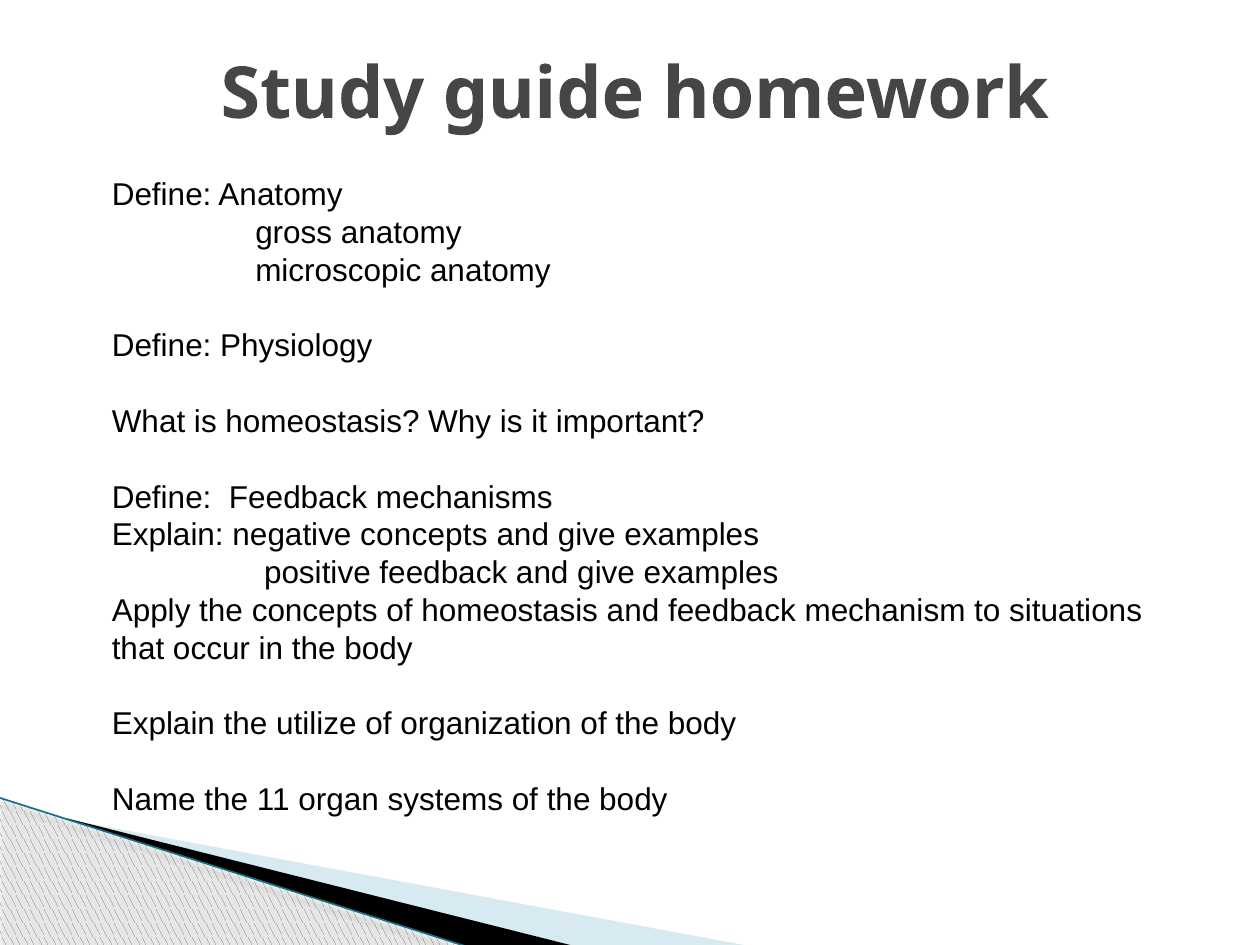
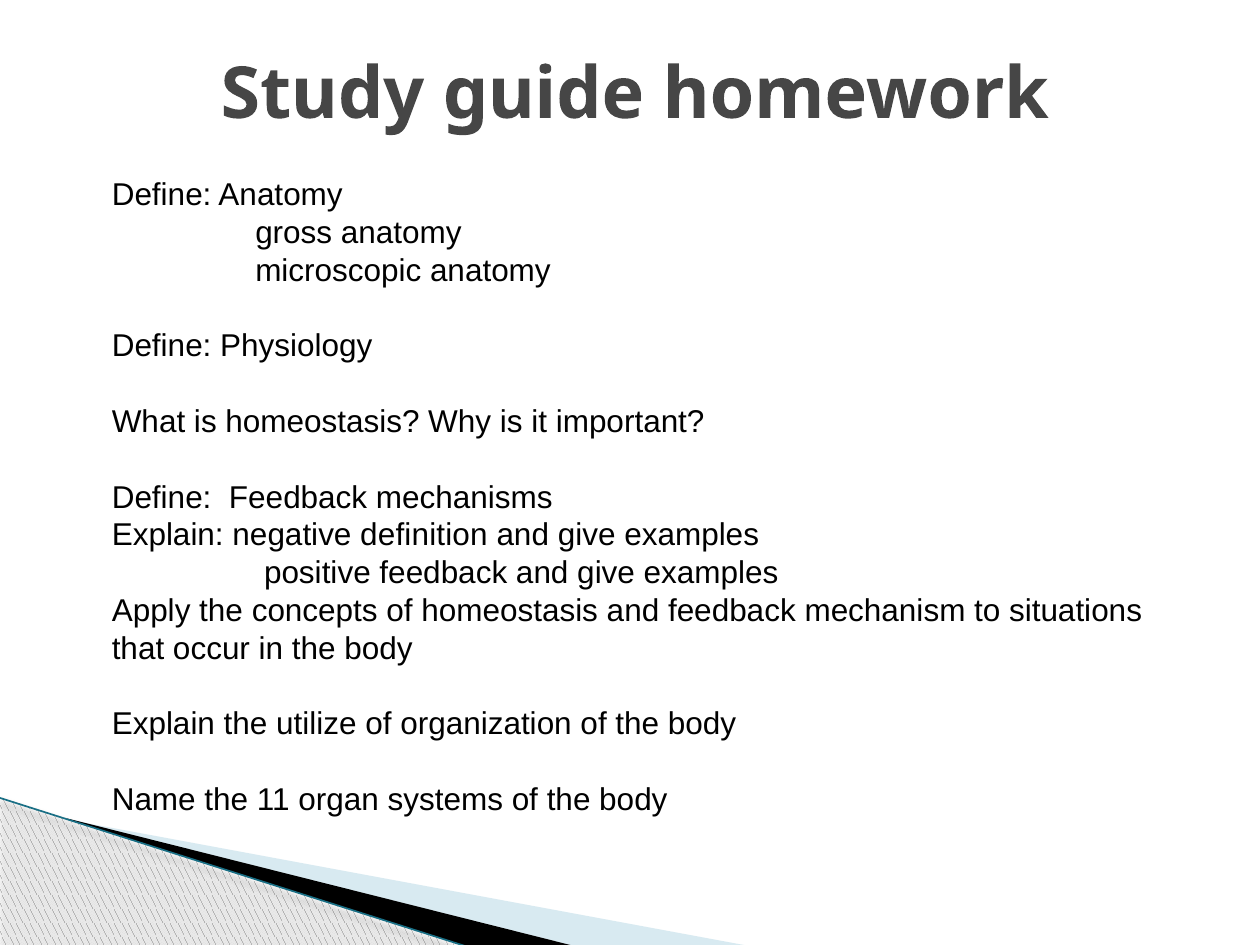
negative concepts: concepts -> definition
